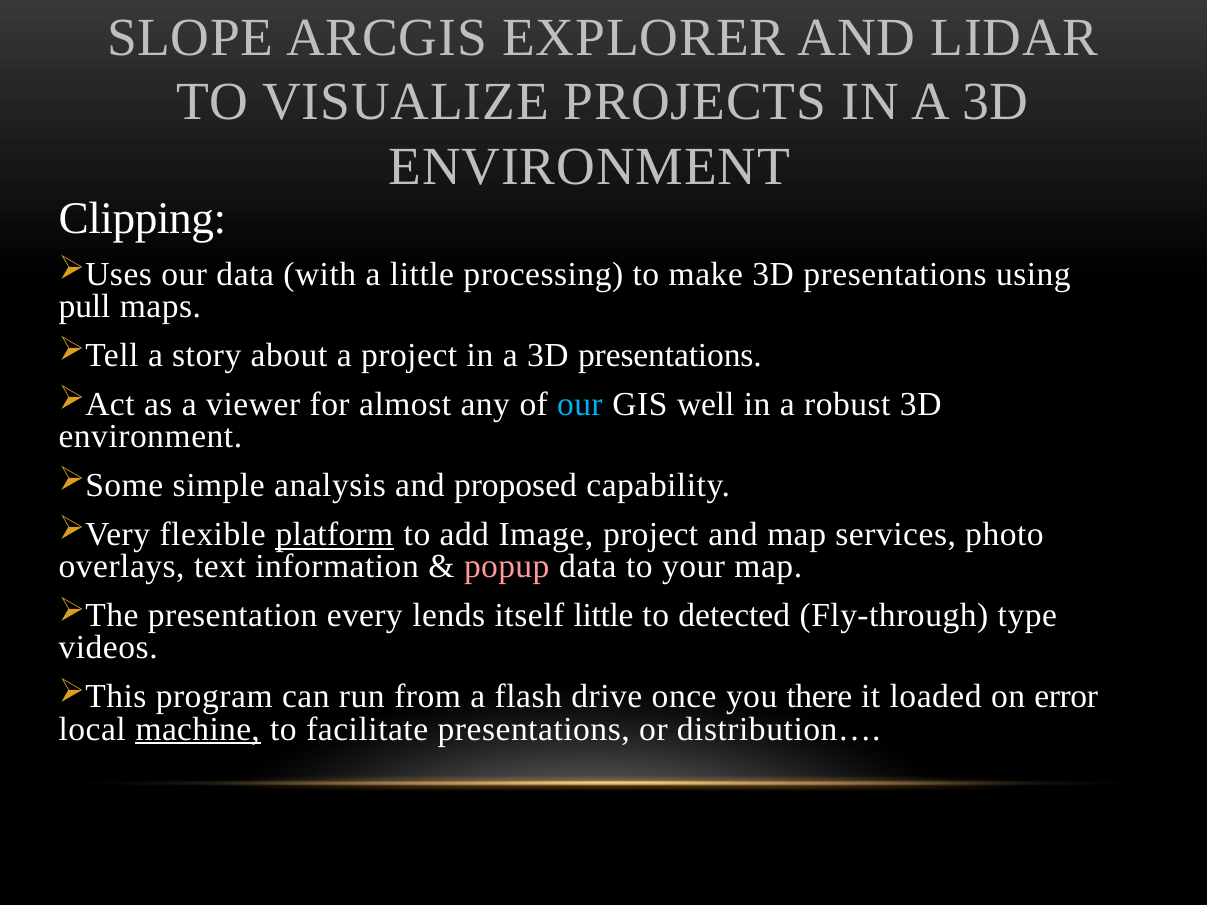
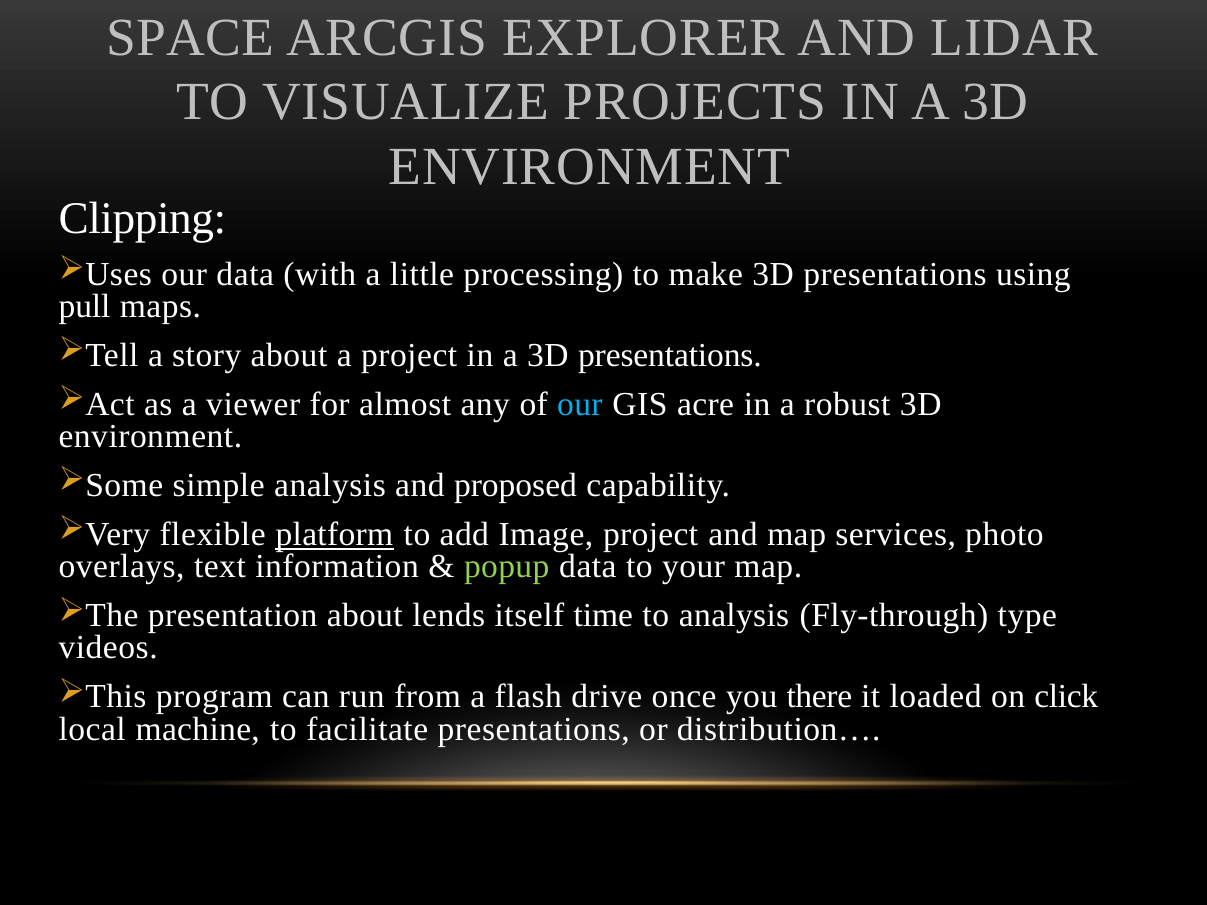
SLOPE: SLOPE -> SPACE
well: well -> acre
popup colour: pink -> light green
presentation every: every -> about
itself little: little -> time
to detected: detected -> analysis
error: error -> click
machine underline: present -> none
